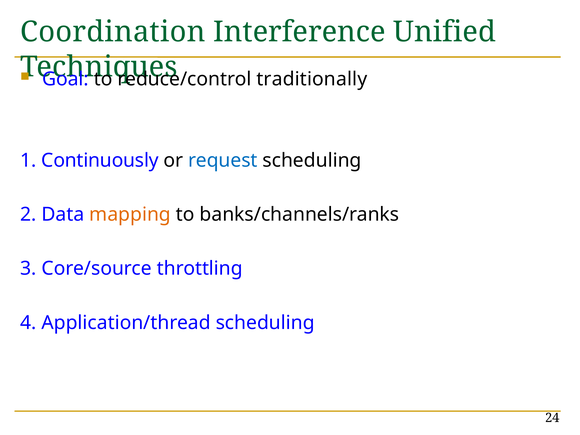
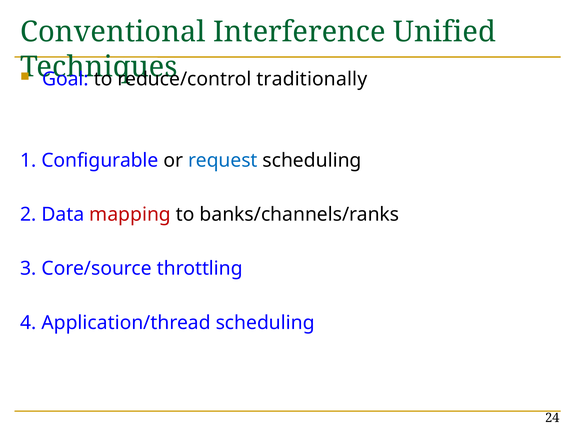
Coordination: Coordination -> Conventional
Continuously: Continuously -> Configurable
mapping colour: orange -> red
